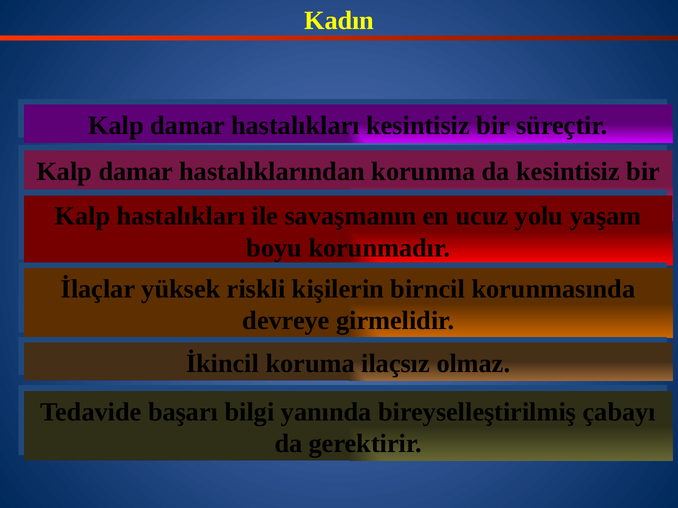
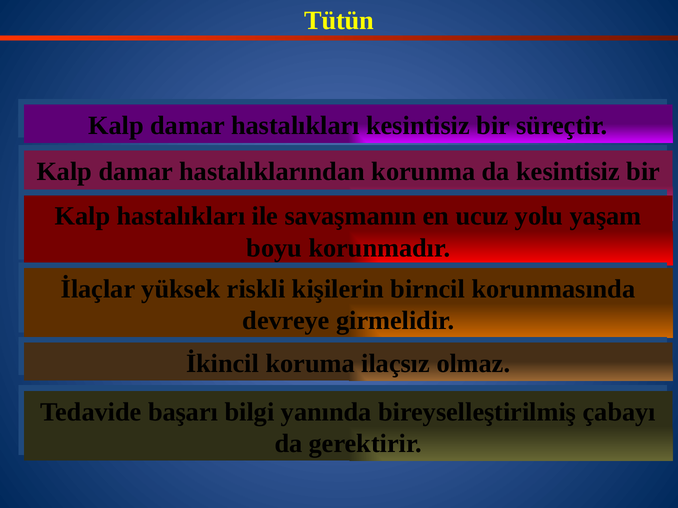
Kadın: Kadın -> Tütün
